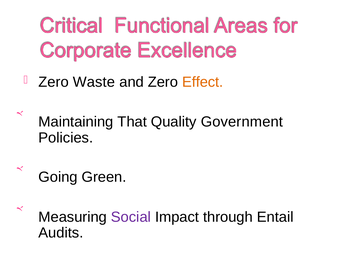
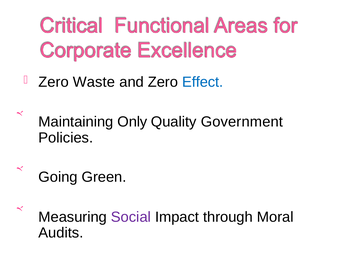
Effect colour: orange -> blue
That: That -> Only
Entail: Entail -> Moral
